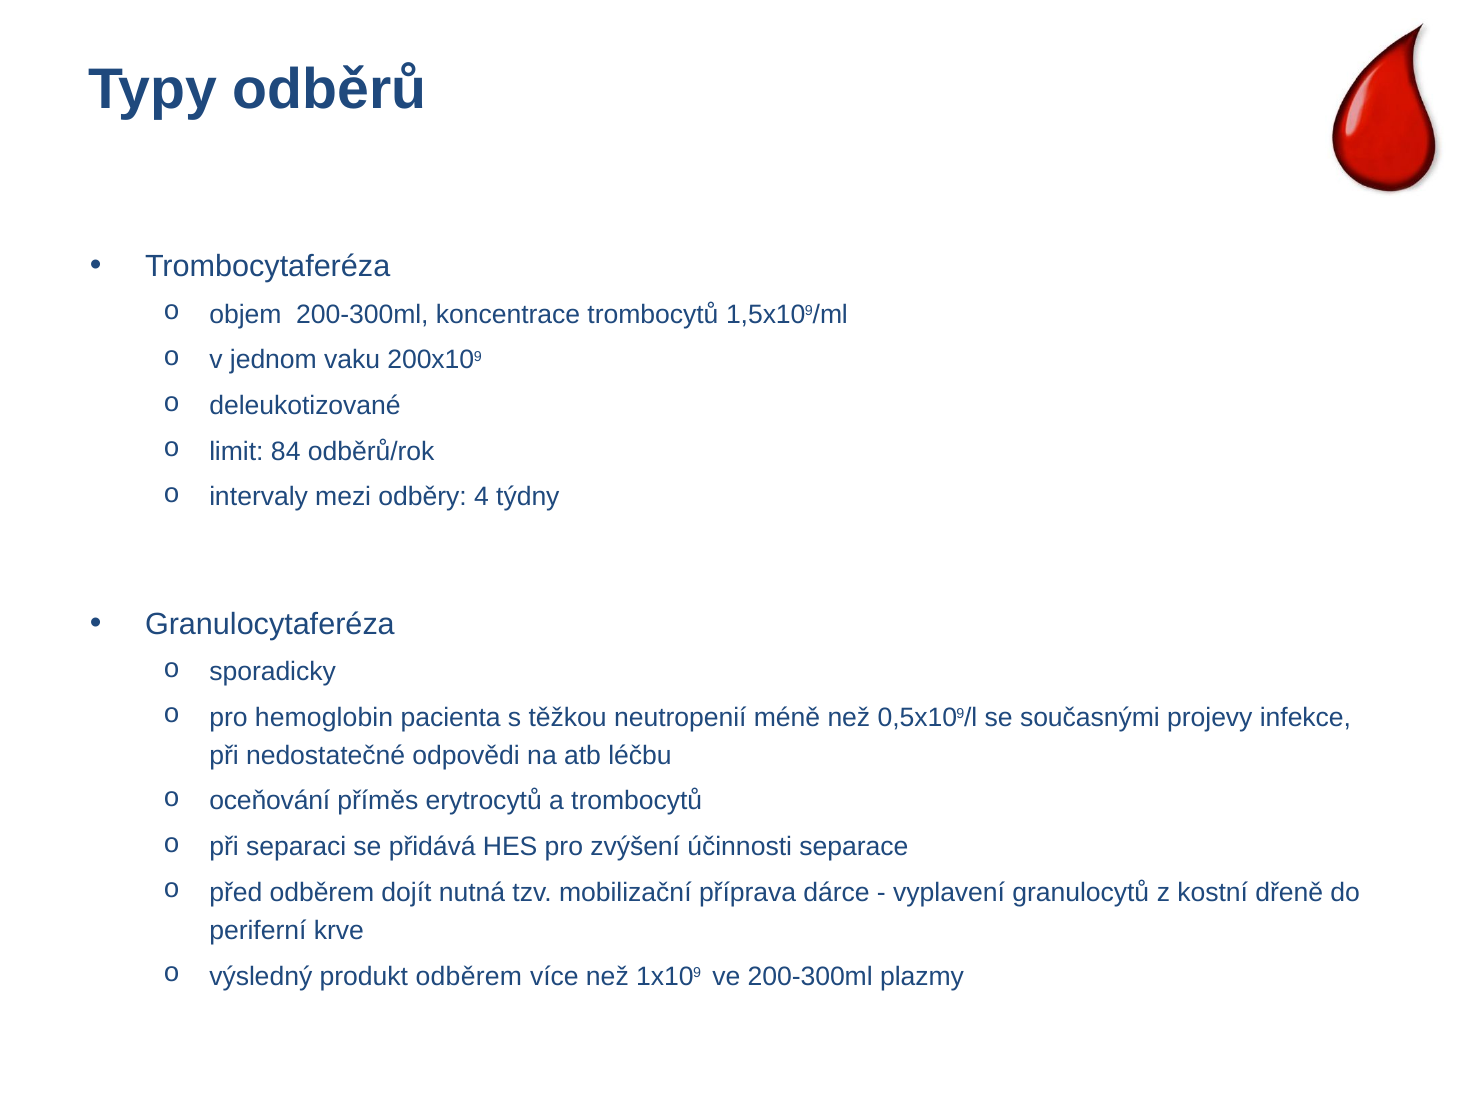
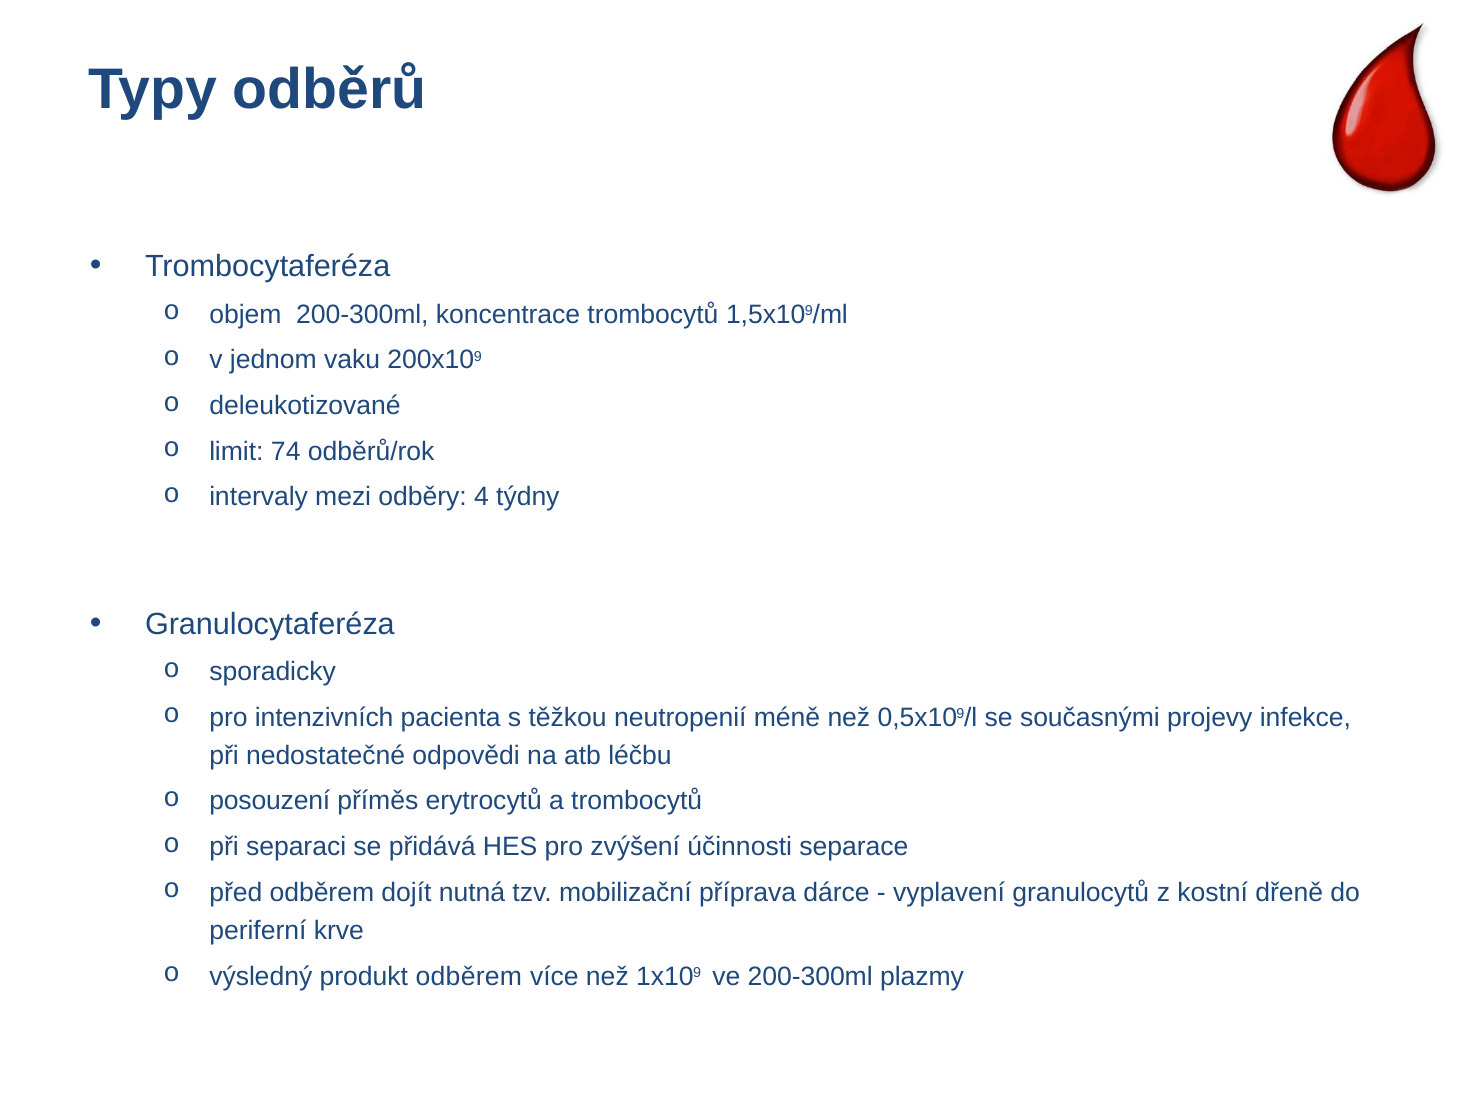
84: 84 -> 74
hemoglobin: hemoglobin -> intenzivních
oceňování: oceňování -> posouzení
